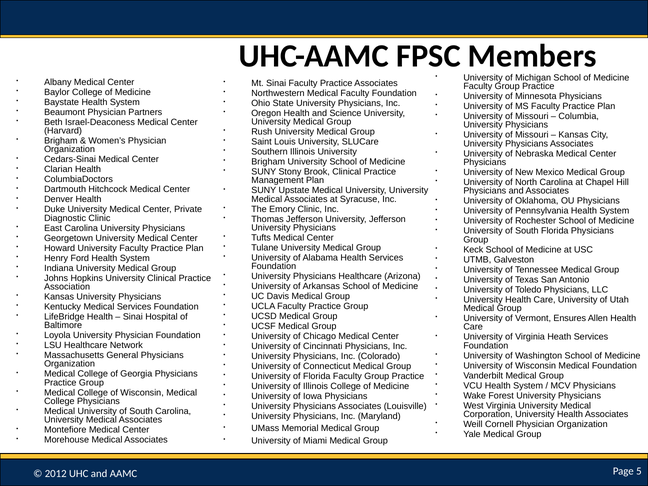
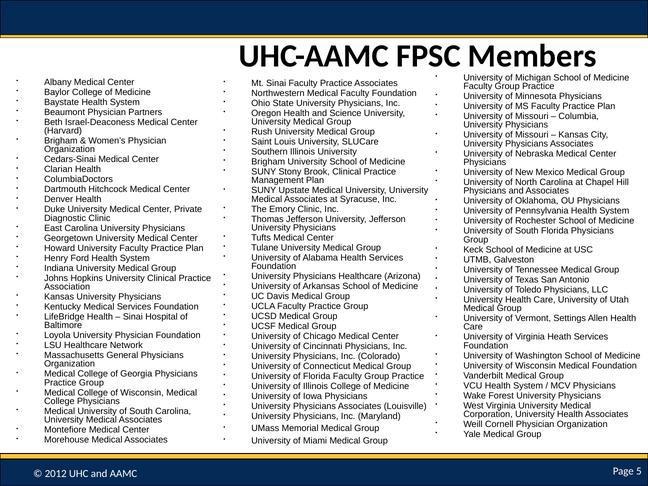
Ensures: Ensures -> Settings
